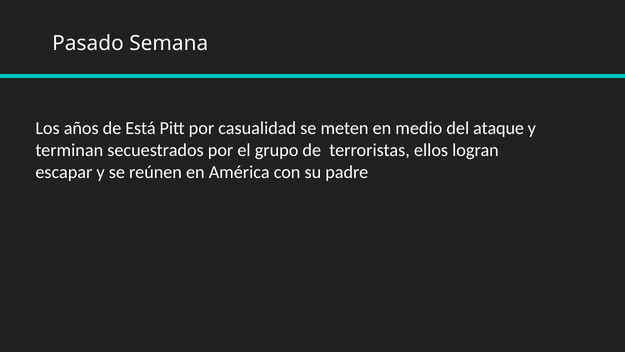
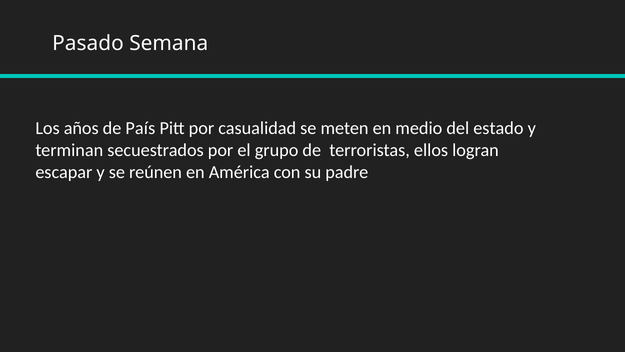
Está: Está -> País
ataque: ataque -> estado
